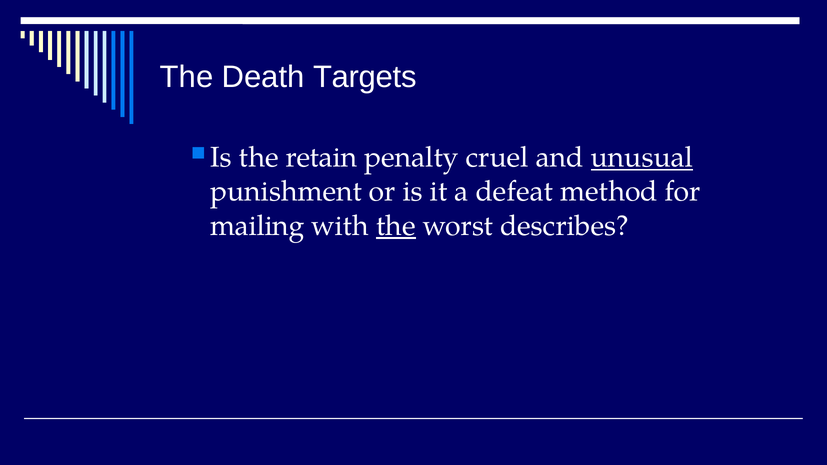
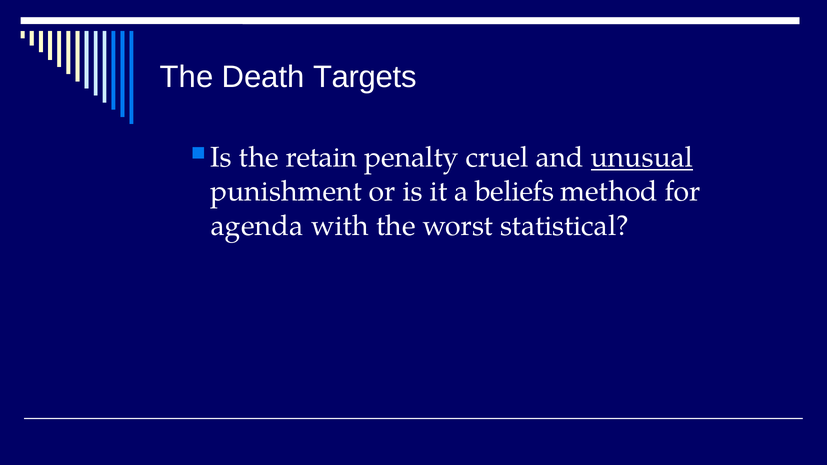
defeat: defeat -> beliefs
mailing: mailing -> agenda
the at (396, 226) underline: present -> none
describes: describes -> statistical
